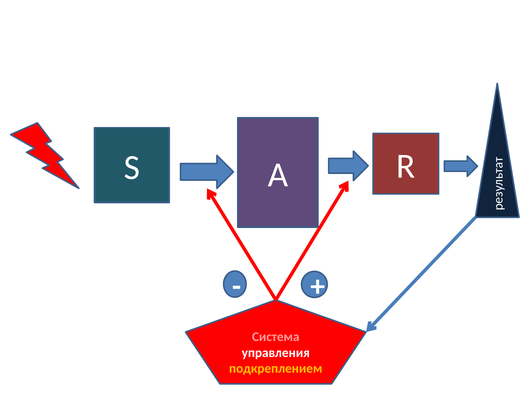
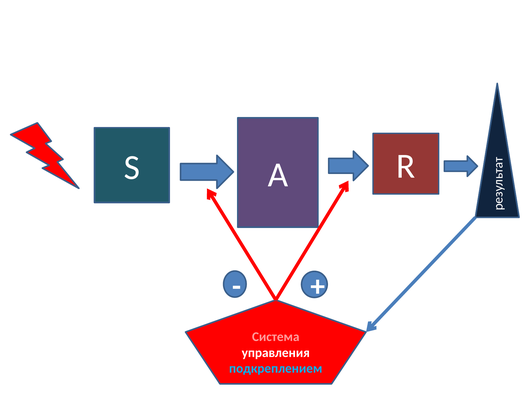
подкреплением colour: yellow -> light blue
